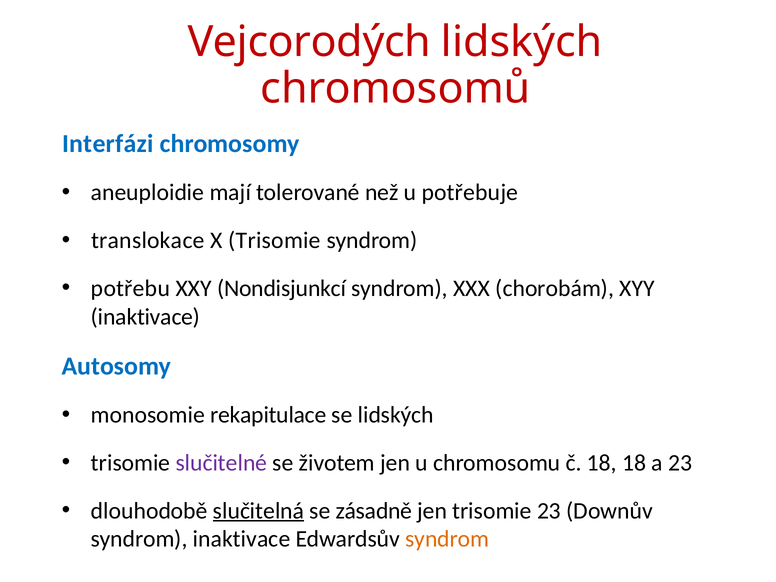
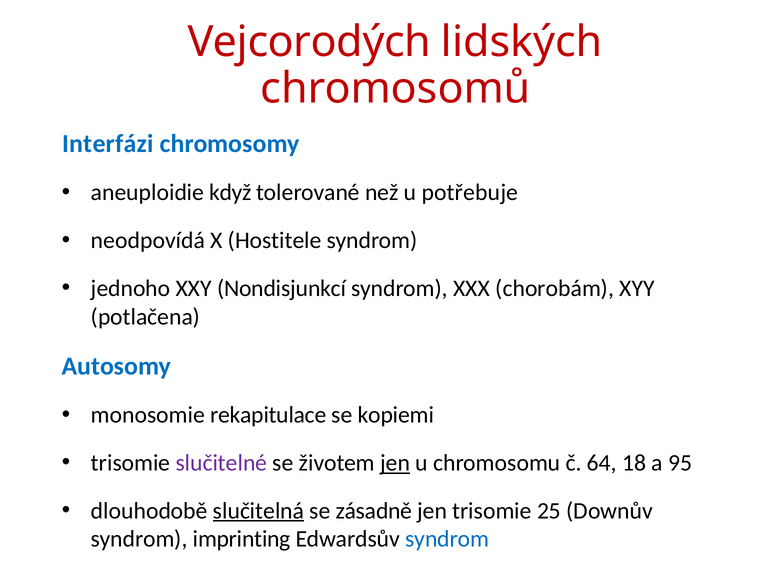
mají: mají -> když
translokace: translokace -> neodpovídá
X Trisomie: Trisomie -> Hostitele
potřebu: potřebu -> jednoho
inaktivace at (146, 317): inaktivace -> potlačena
se lidských: lidských -> kopiemi
jen at (395, 463) underline: none -> present
č 18: 18 -> 64
a 23: 23 -> 95
trisomie 23: 23 -> 25
syndrom inaktivace: inaktivace -> imprinting
syndrom at (447, 539) colour: orange -> blue
